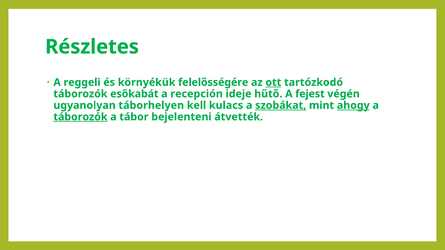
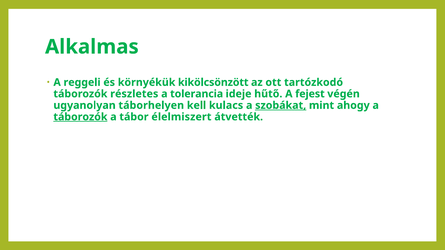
Részletes: Részletes -> Alkalmas
felelősségére: felelősségére -> kikölcsönzött
ott underline: present -> none
esőkabát: esőkabát -> részletes
recepción: recepción -> tolerancia
ahogy underline: present -> none
bejelenteni: bejelenteni -> élelmiszert
